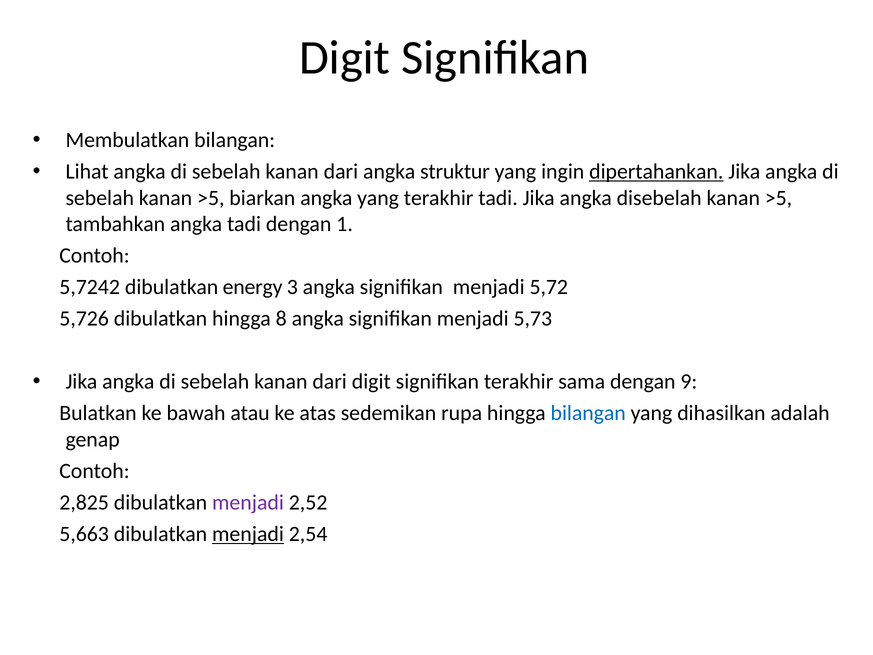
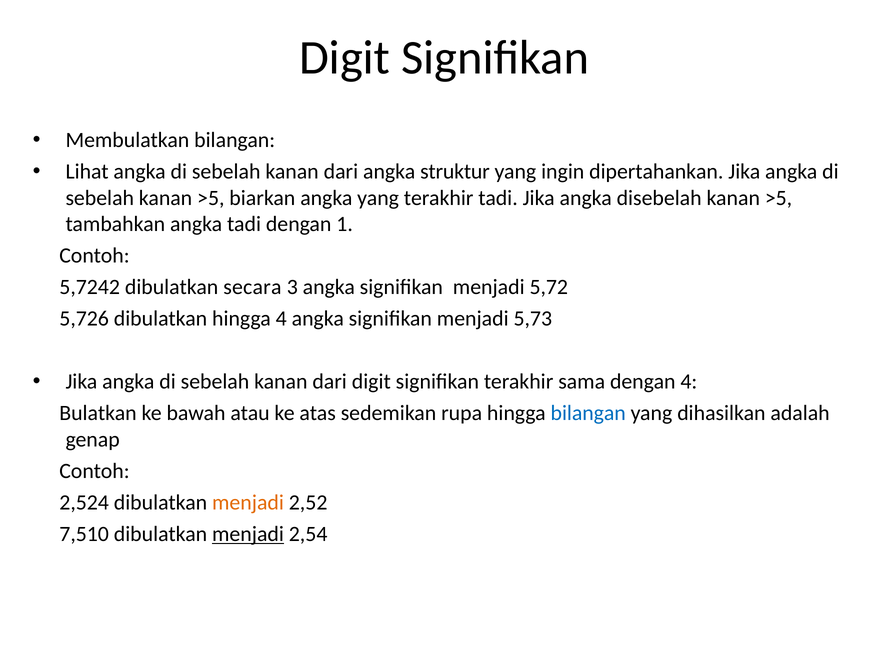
dipertahankan underline: present -> none
energy: energy -> secara
hingga 8: 8 -> 4
dengan 9: 9 -> 4
2,825: 2,825 -> 2,524
menjadi at (248, 502) colour: purple -> orange
5,663: 5,663 -> 7,510
